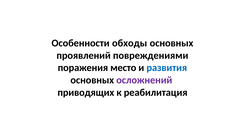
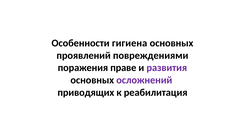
обходы: обходы -> гигиена
место: место -> праве
развития colour: blue -> purple
